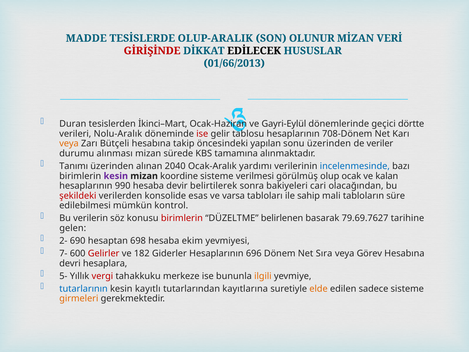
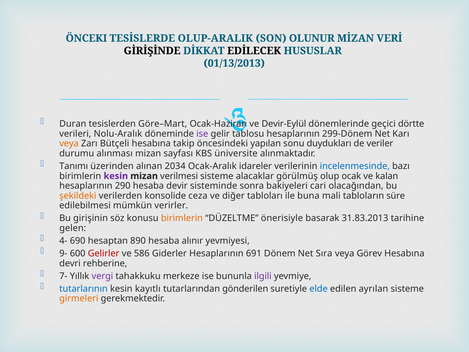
MADDE: MADDE -> ÖNCEKI
GİRİŞİNDE colour: red -> black
01/66/2013: 01/66/2013 -> 01/13/2013
İkinci–Mart: İkinci–Mart -> Göre–Mart
Gayri-Eylül: Gayri-Eylül -> Devir-Eylül
ise at (202, 134) colour: red -> purple
708-Dönem: 708-Dönem -> 299-Dönem
sonu üzerinden: üzerinden -> duydukları
sürede: sürede -> sayfası
tamamına: tamamına -> üniversite
2040: 2040 -> 2034
yardımı: yardımı -> idareler
koordine: koordine -> verilmesi
verilmesi: verilmesi -> alacaklar
990: 990 -> 290
belirtilerek: belirtilerek -> sisteminde
şekildeki colour: red -> orange
esas: esas -> ceza
varsa: varsa -> diğer
sahip: sahip -> buna
kontrol: kontrol -> verirler
verilerin: verilerin -> girişinin
birimlerin at (182, 218) colour: red -> orange
belirlenen: belirlenen -> önerisiyle
79.69.7627: 79.69.7627 -> 31.83.2013
2-: 2- -> 4-
698: 698 -> 890
ekim: ekim -> alınır
7-: 7- -> 9-
182: 182 -> 586
696: 696 -> 691
hesaplara: hesaplara -> rehberine
5-: 5- -> 7-
vergi colour: red -> purple
ilgili colour: orange -> purple
kayıtlarına: kayıtlarına -> gönderilen
elde colour: orange -> blue
sadece: sadece -> ayrılan
